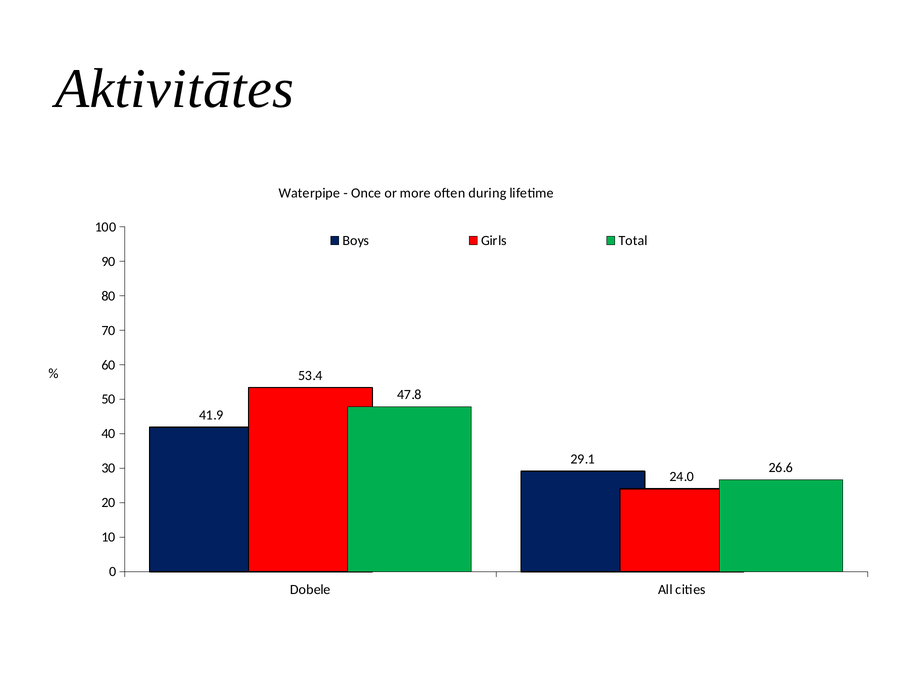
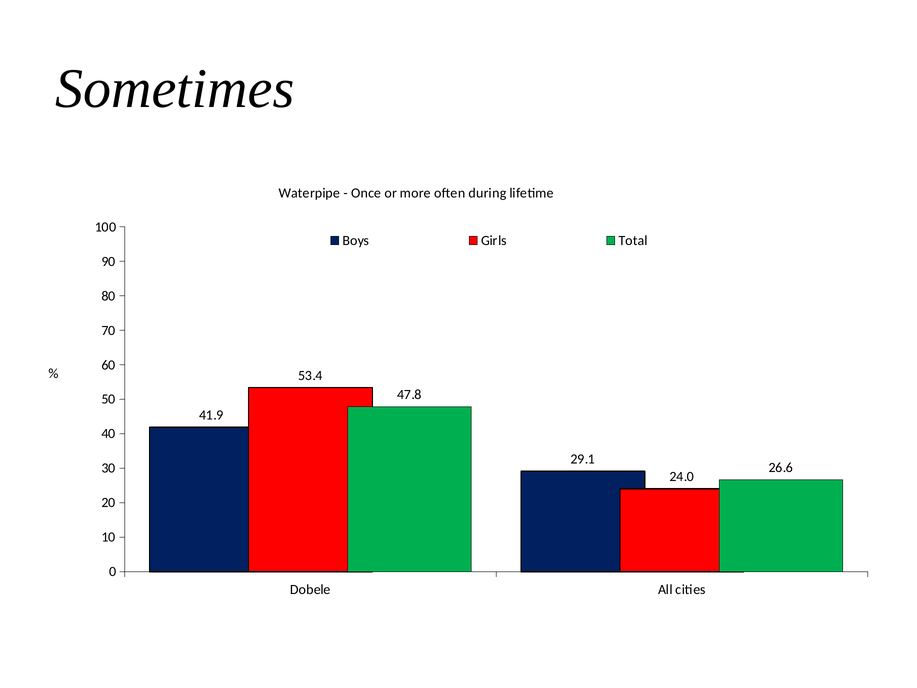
Aktivitātes: Aktivitātes -> Sometimes
